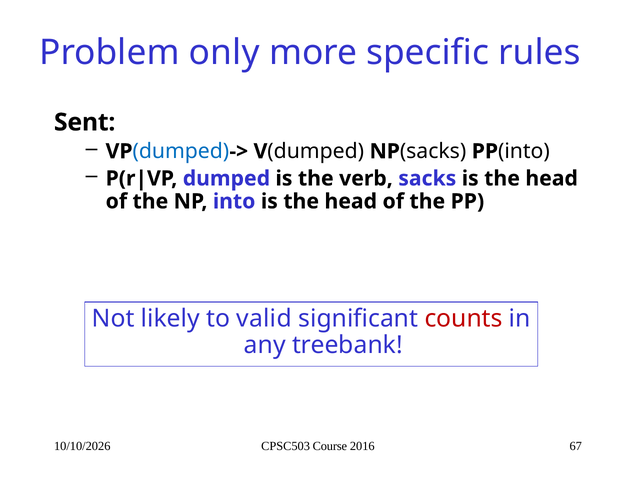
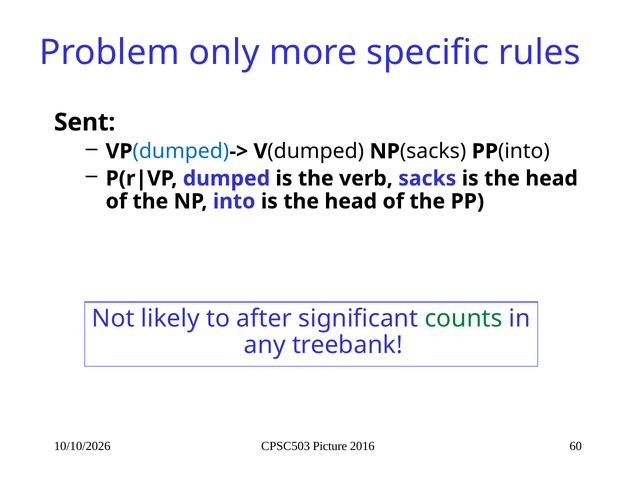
valid: valid -> after
counts colour: red -> green
Course: Course -> Picture
67: 67 -> 60
